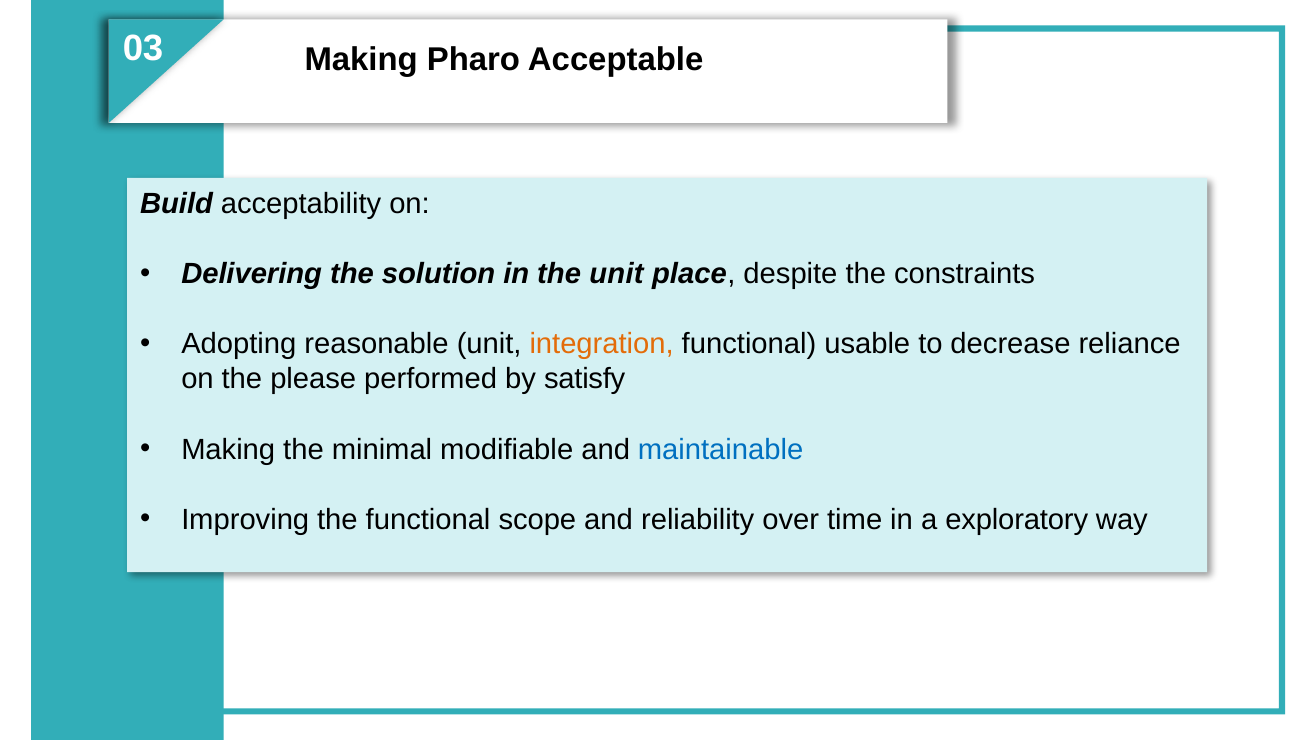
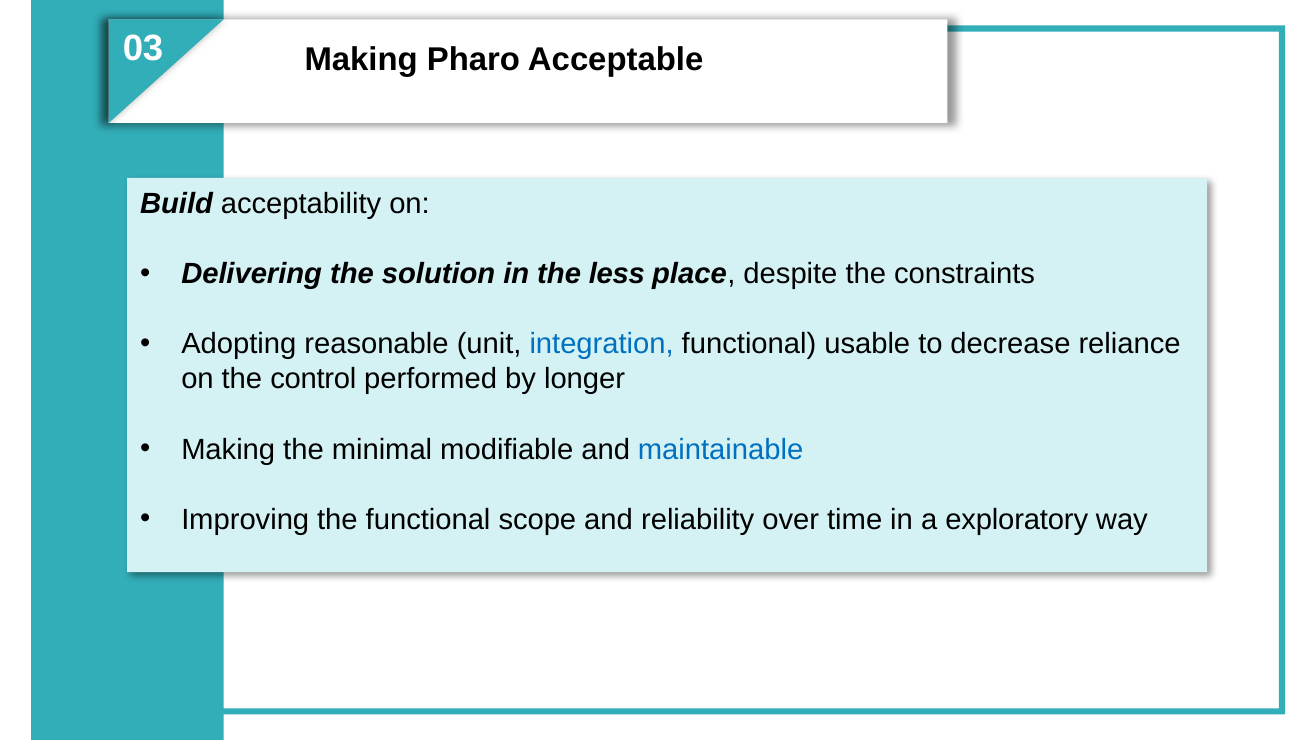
the unit: unit -> less
integration colour: orange -> blue
please: please -> control
satisfy: satisfy -> longer
